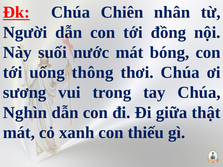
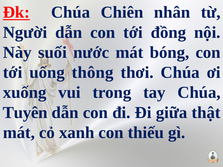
sương: sương -> xuống
Nghìn: Nghìn -> Tuyên
